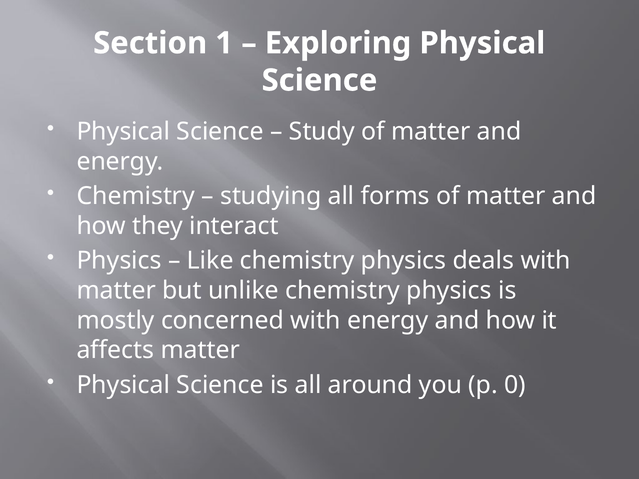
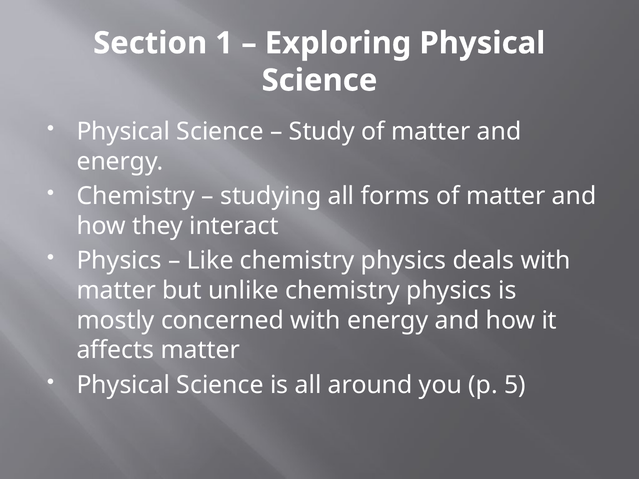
0: 0 -> 5
